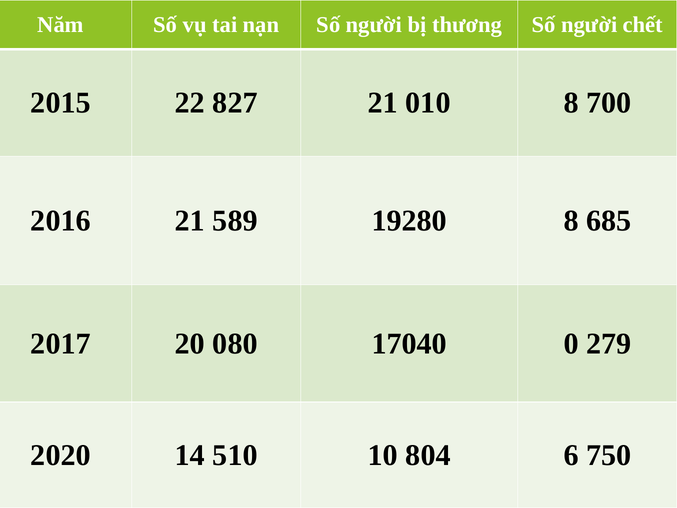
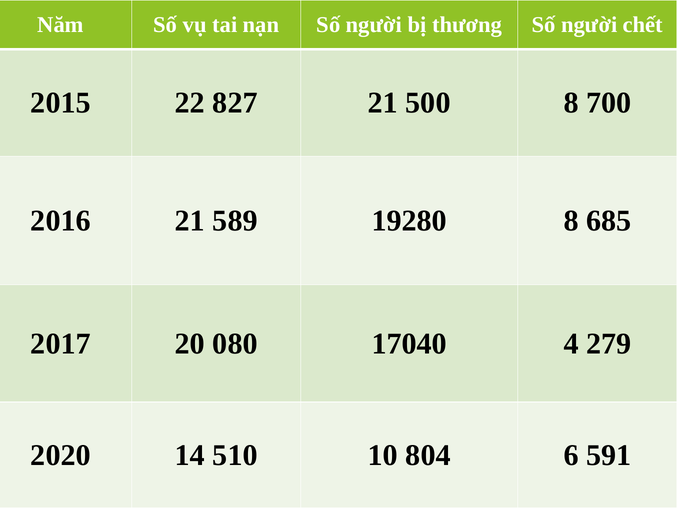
010: 010 -> 500
0: 0 -> 4
750: 750 -> 591
